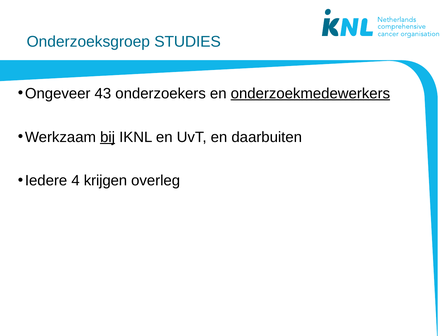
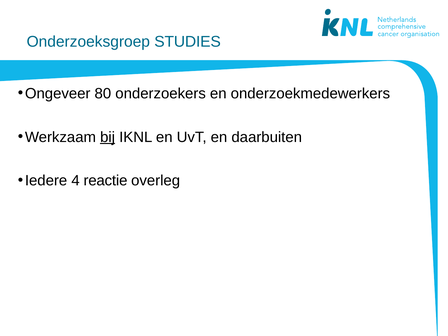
43: 43 -> 80
onderzoekmedewerkers underline: present -> none
krijgen: krijgen -> reactie
